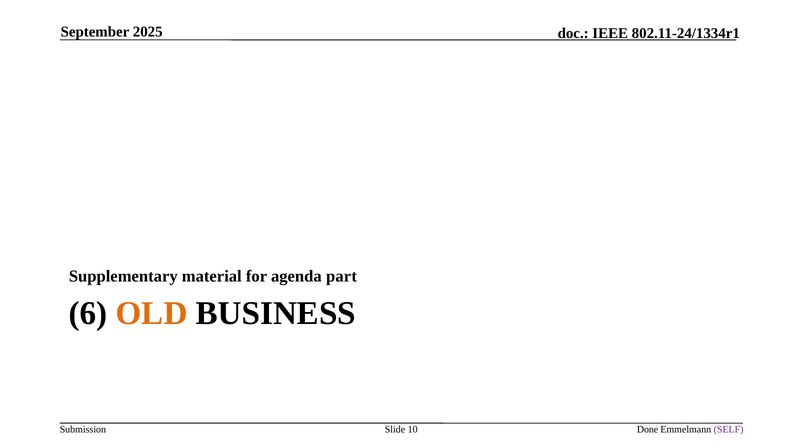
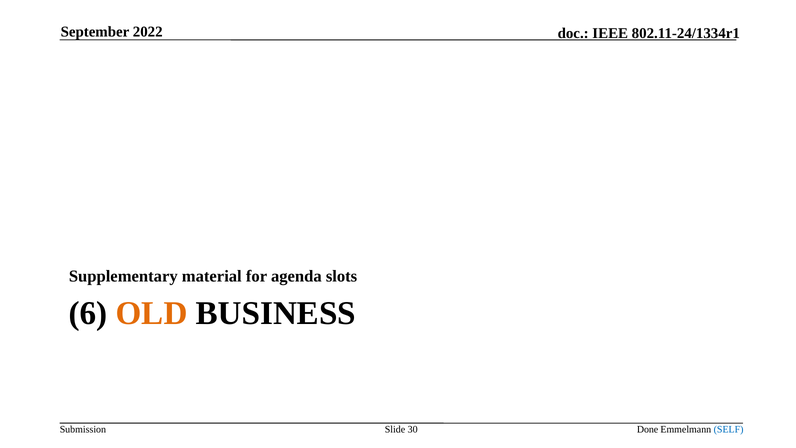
2025: 2025 -> 2022
part: part -> slots
10: 10 -> 30
SELF colour: purple -> blue
